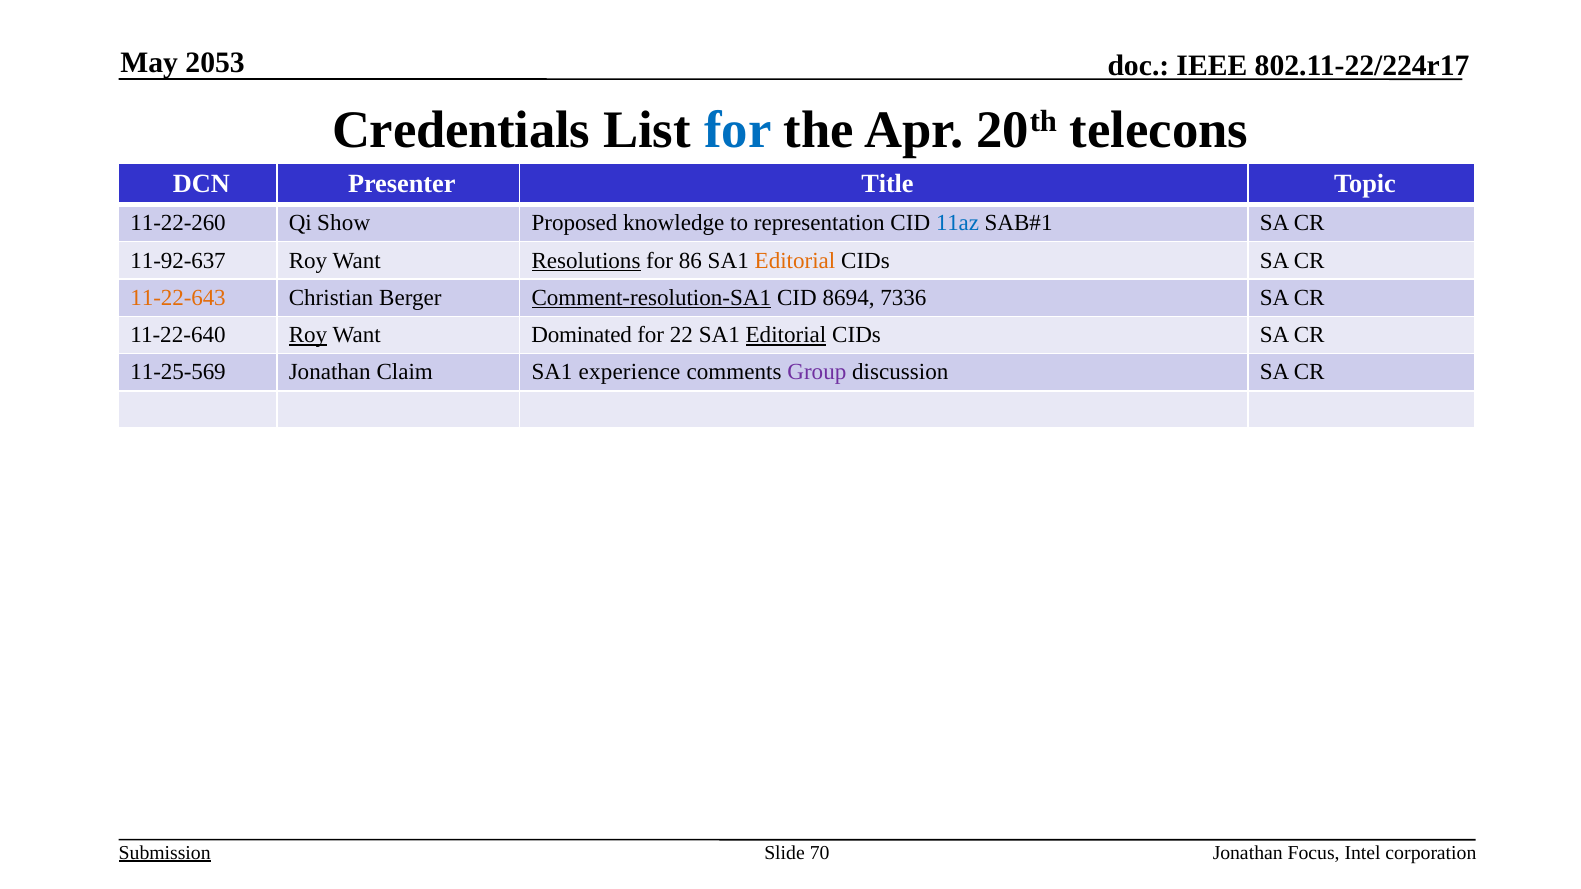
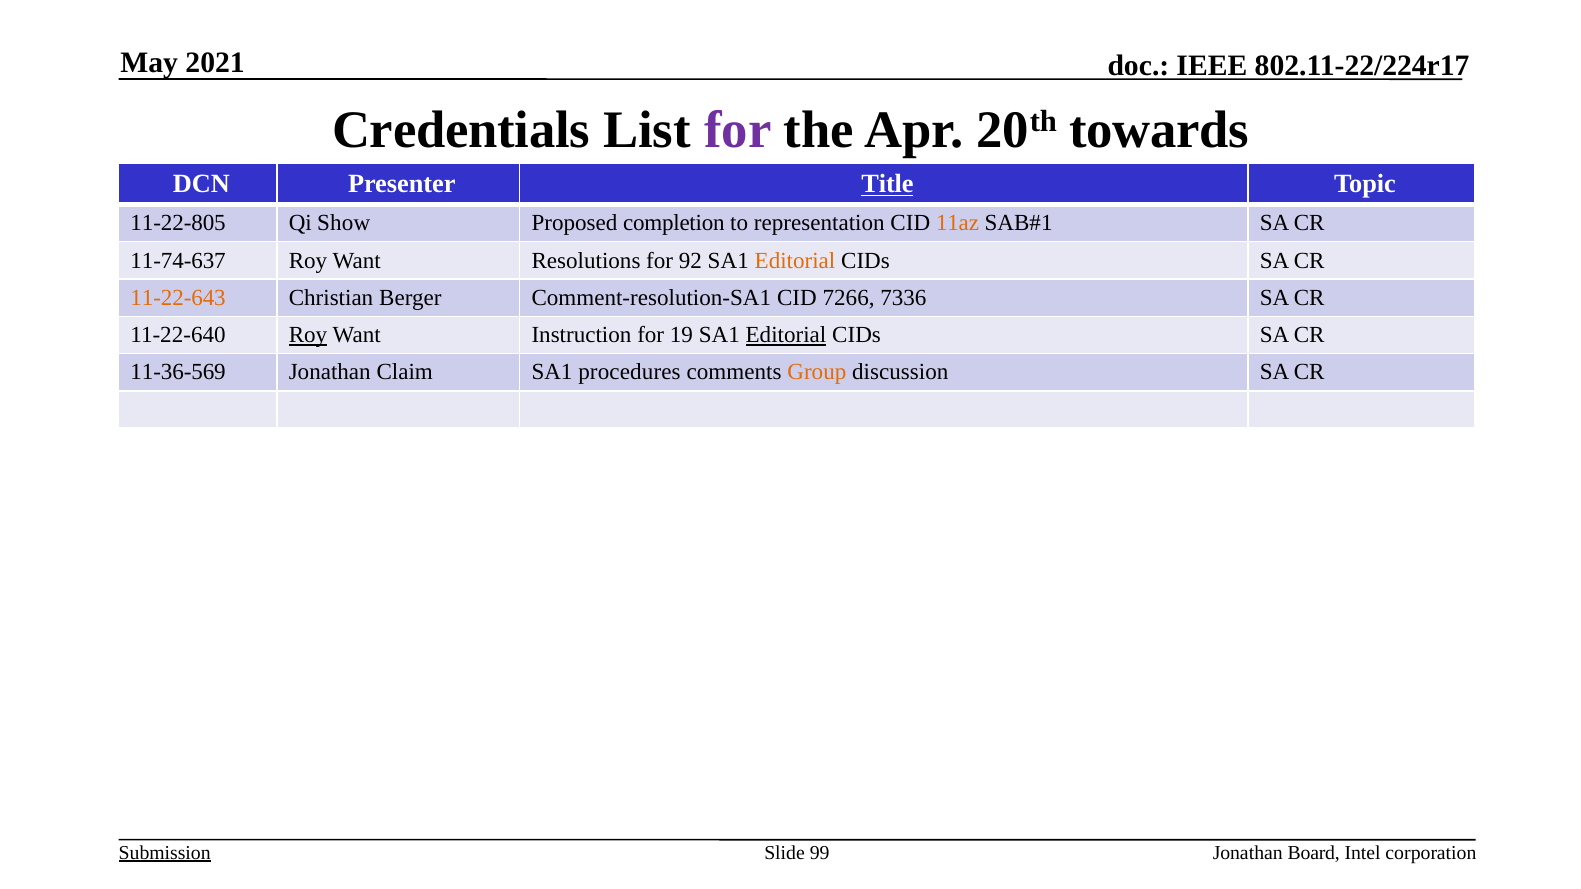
2053: 2053 -> 2021
for at (738, 130) colour: blue -> purple
telecons: telecons -> towards
Title underline: none -> present
11-22-260: 11-22-260 -> 11-22-805
knowledge: knowledge -> completion
11az colour: blue -> orange
11-92-637: 11-92-637 -> 11-74-637
Resolutions underline: present -> none
86: 86 -> 92
Comment-resolution-SA1 underline: present -> none
8694: 8694 -> 7266
Dominated: Dominated -> Instruction
22: 22 -> 19
11-25-569: 11-25-569 -> 11-36-569
experience: experience -> procedures
Group colour: purple -> orange
70: 70 -> 99
Focus: Focus -> Board
